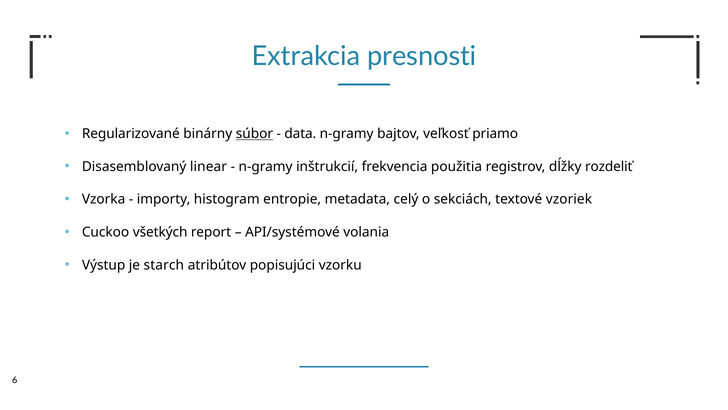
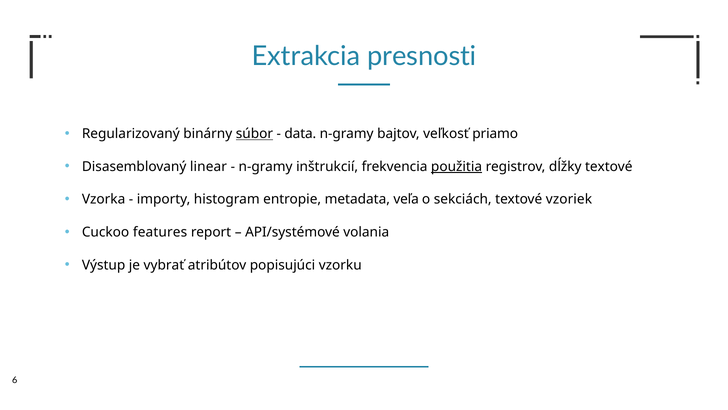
Regularizované: Regularizované -> Regularizovaný
použitia underline: none -> present
dĺžky rozdeliť: rozdeliť -> textové
celý: celý -> veľa
všetkých: všetkých -> features
starch: starch -> vybrať
